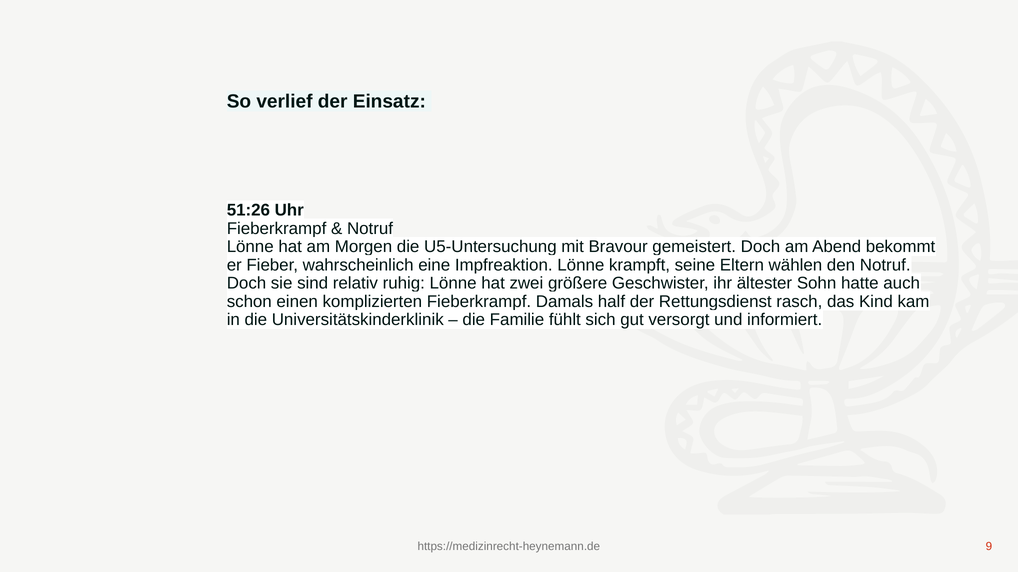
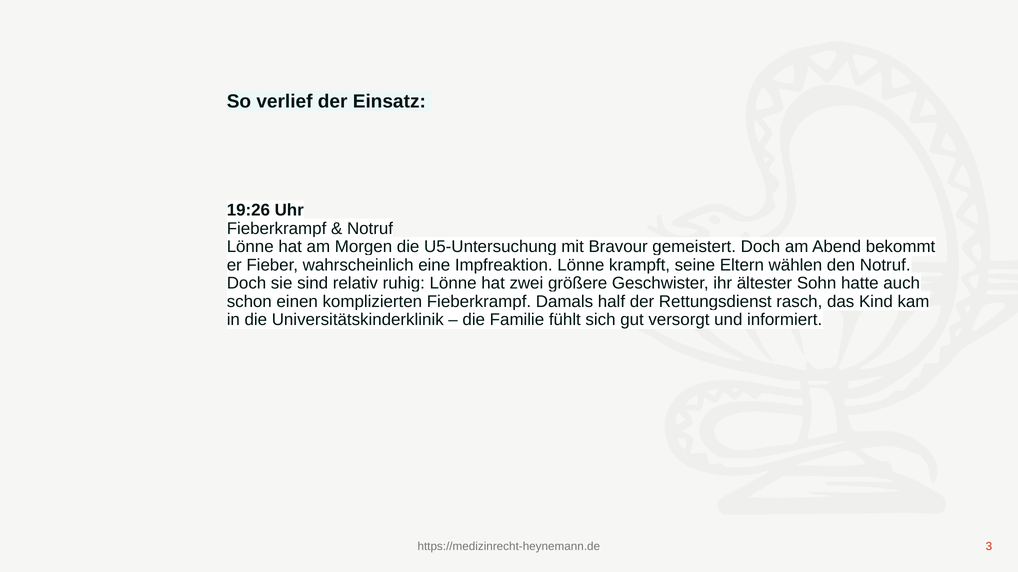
51:26: 51:26 -> 19:26
9: 9 -> 3
